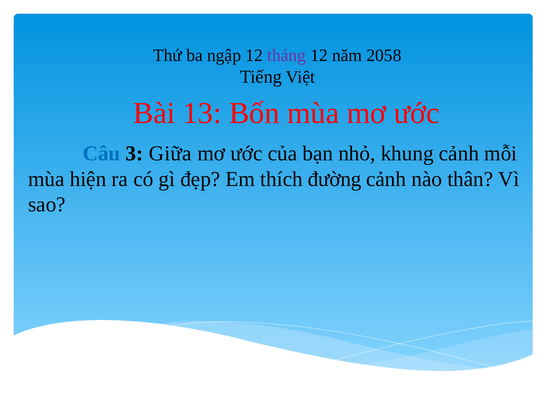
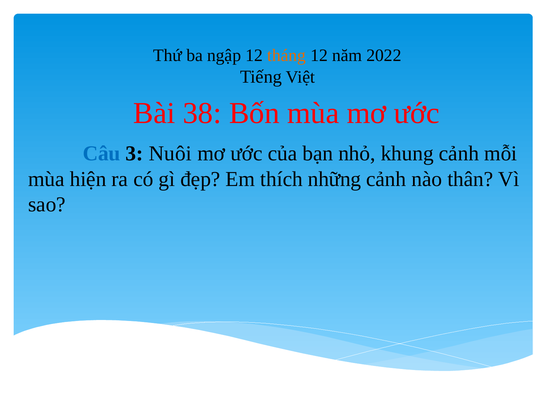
tháng colour: purple -> orange
2058: 2058 -> 2022
13: 13 -> 38
Giữa: Giữa -> Nuôi
đường: đường -> những
